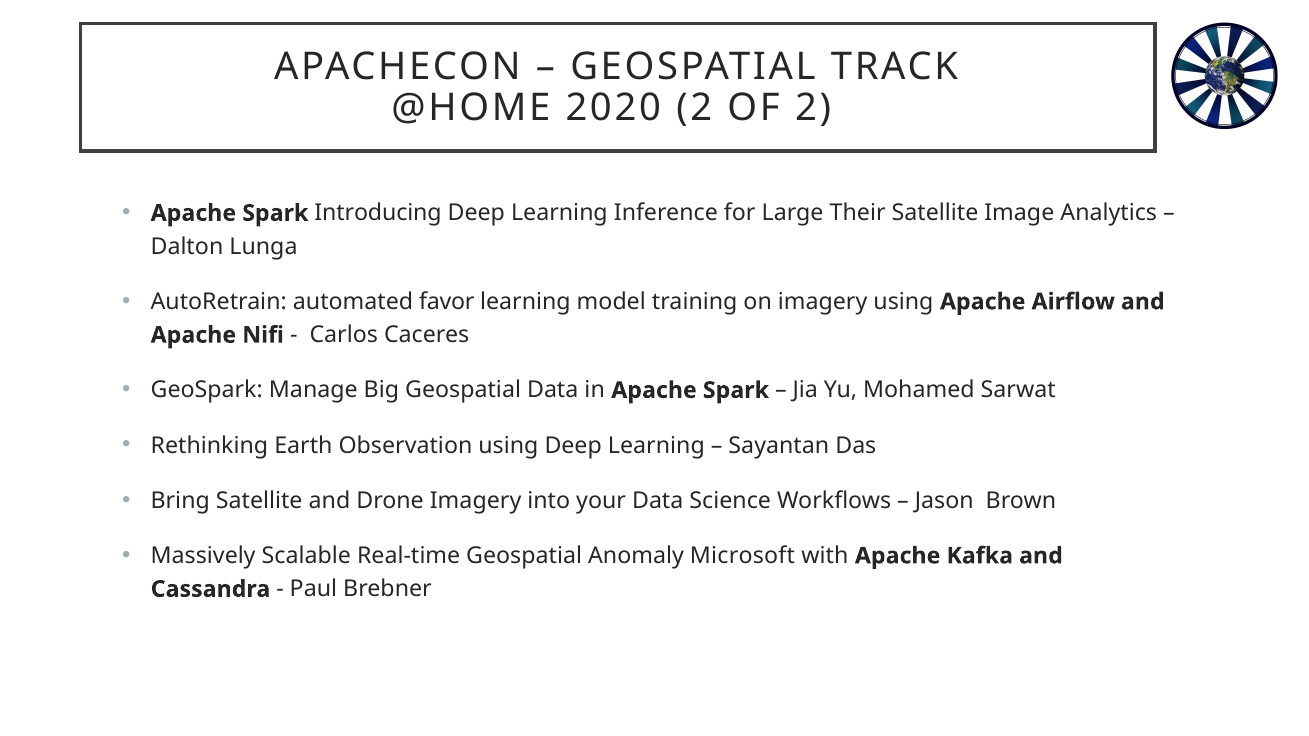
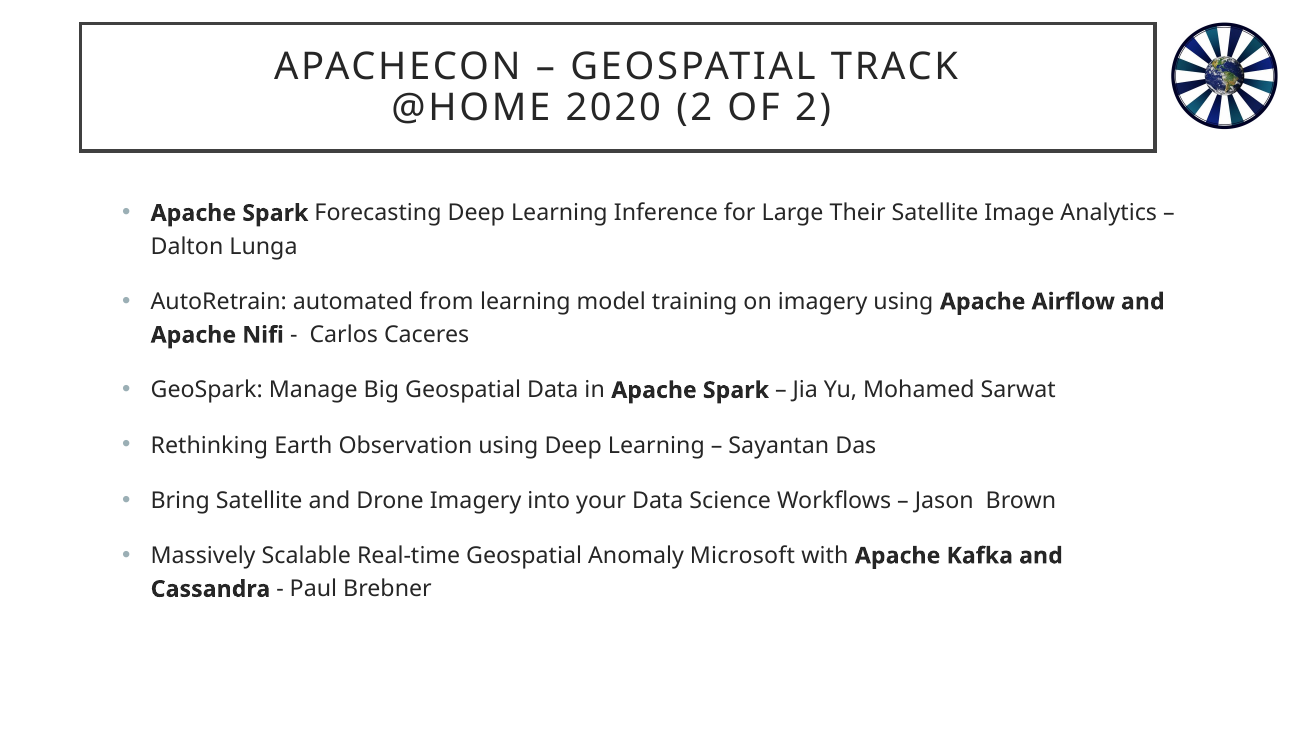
Introducing: Introducing -> Forecasting
favor: favor -> from
